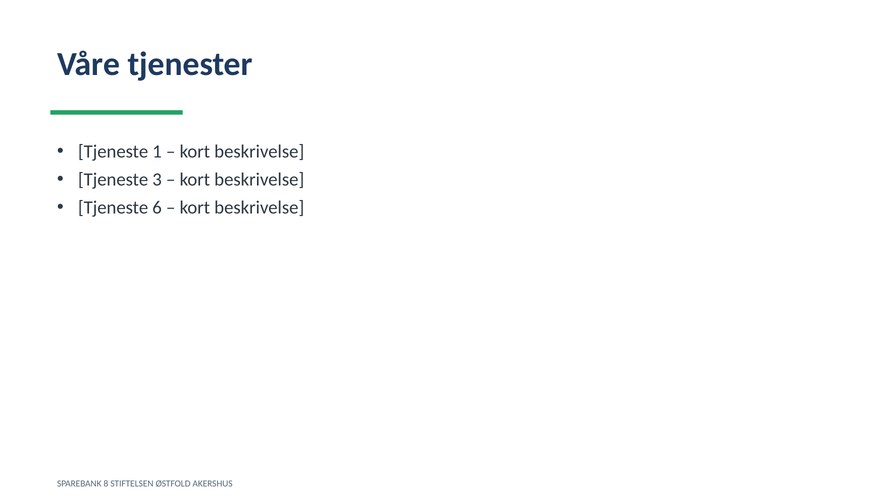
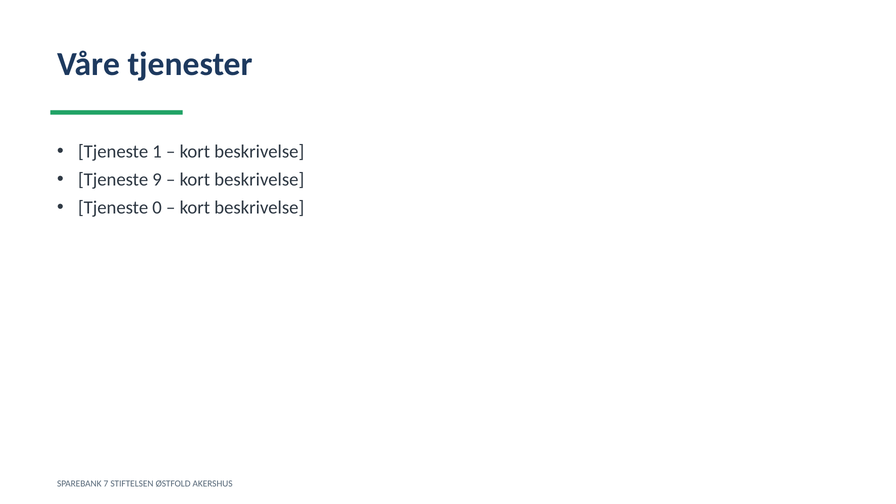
3: 3 -> 9
6: 6 -> 0
8: 8 -> 7
